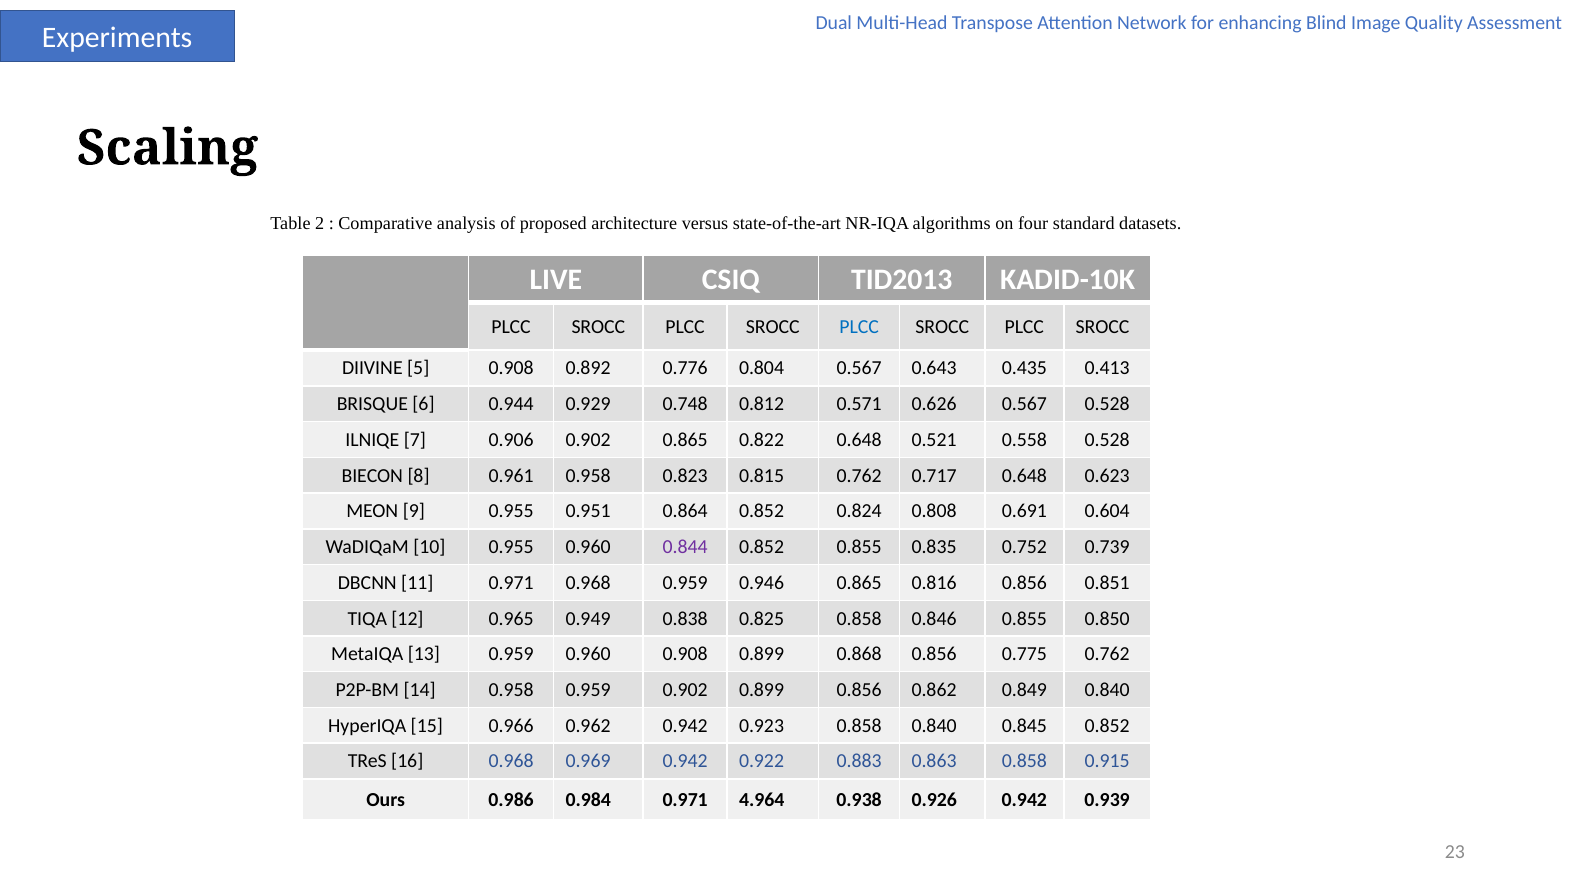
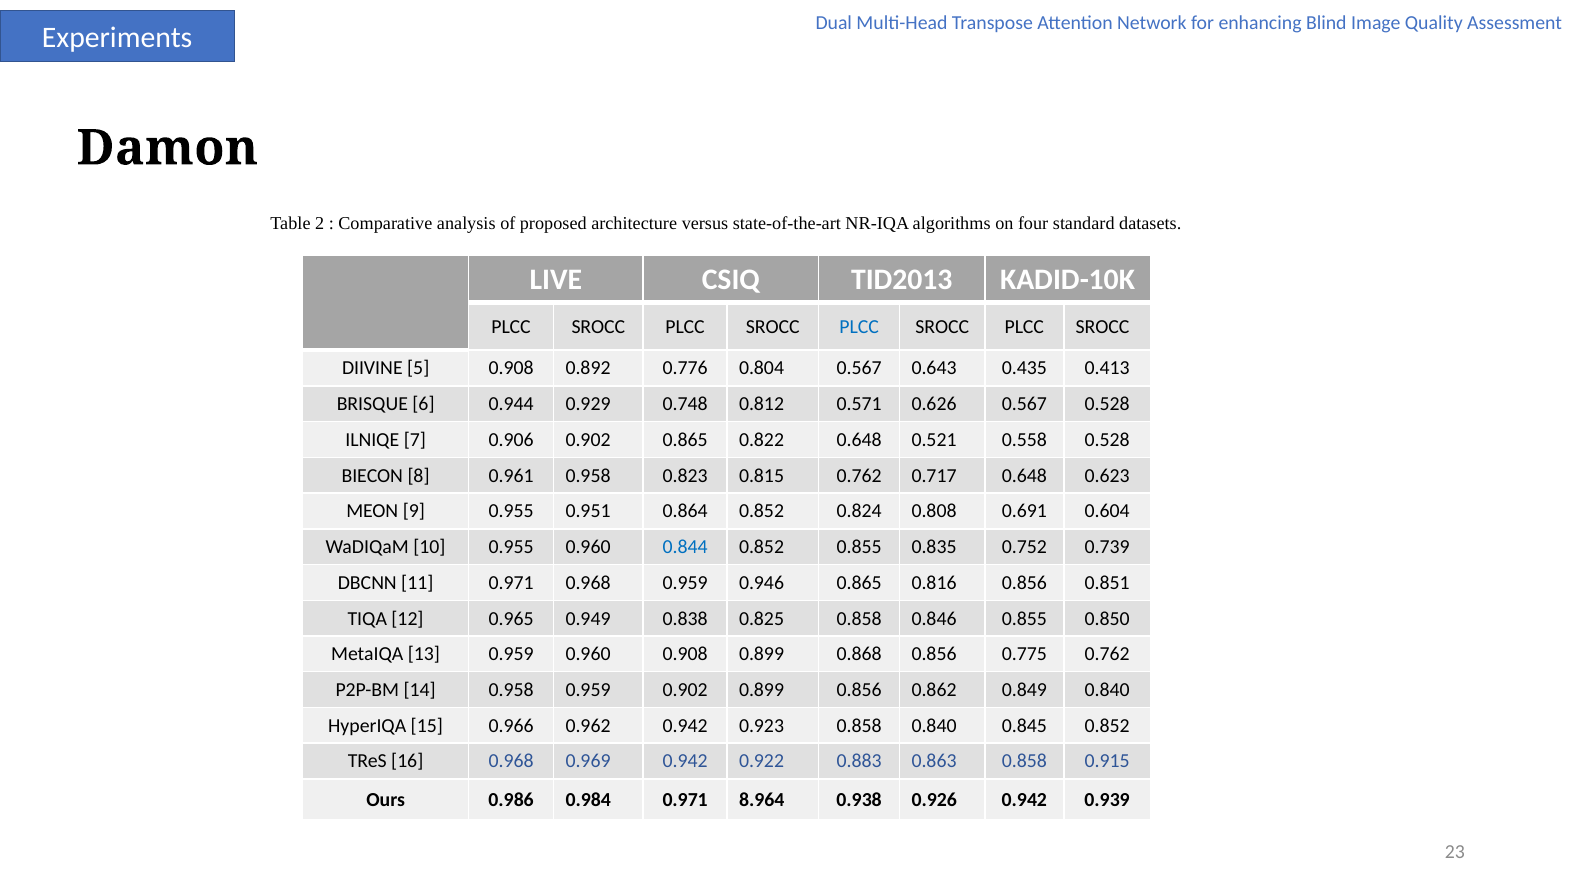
Scaling: Scaling -> Damon
0.844 colour: purple -> blue
4.964: 4.964 -> 8.964
